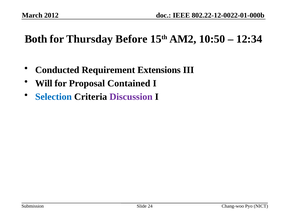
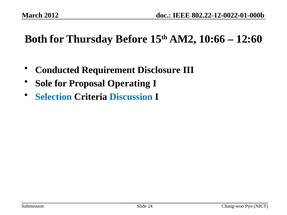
10:50: 10:50 -> 10:66
12:34: 12:34 -> 12:60
Extensions: Extensions -> Disclosure
Will: Will -> Sole
Contained: Contained -> Operating
Discussion colour: purple -> blue
